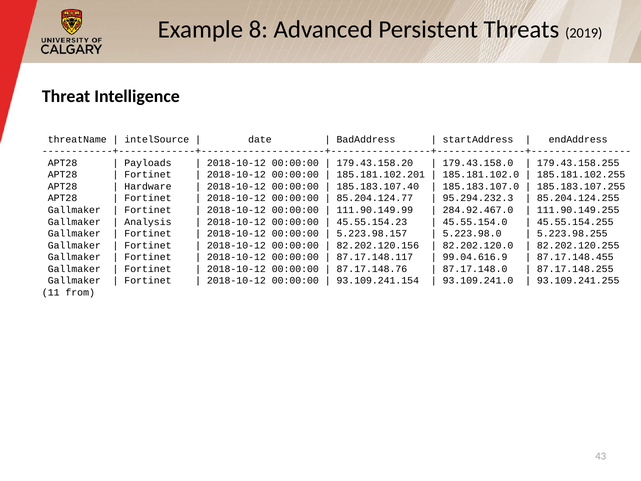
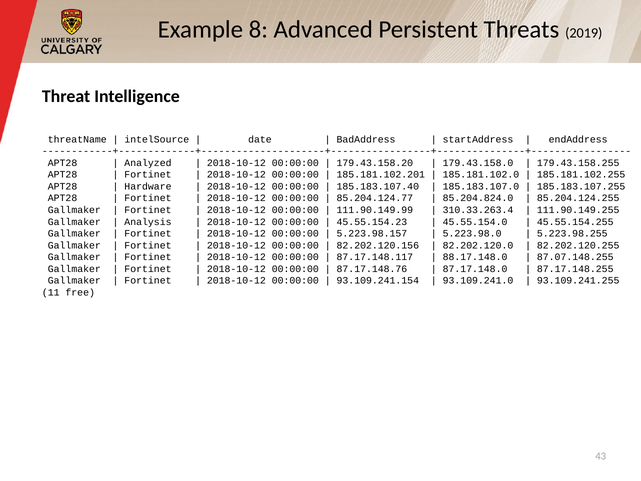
Payloads: Payloads -> Analyzed
95.294.232.3: 95.294.232.3 -> 85.204.824.0
284.92.467.0: 284.92.467.0 -> 310.33.263.4
99.04.616.9: 99.04.616.9 -> 88.17.148.0
87.17.148.455: 87.17.148.455 -> 87.07.148.255
from: from -> free
